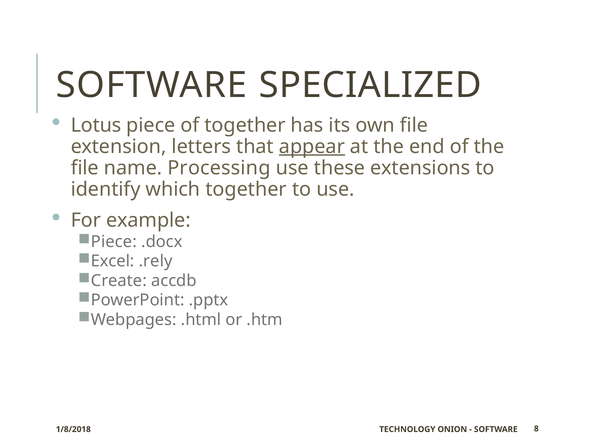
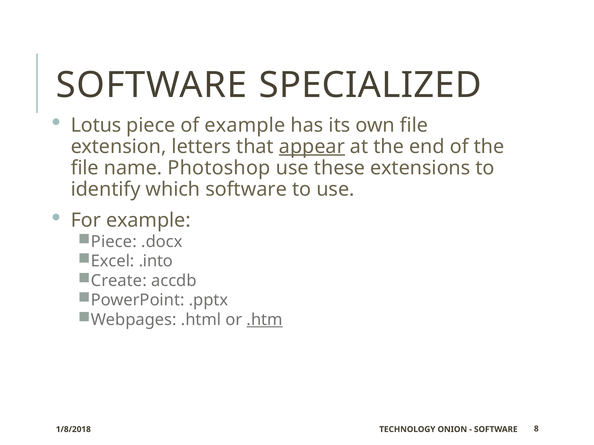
of together: together -> example
Processing: Processing -> Photoshop
which together: together -> software
.rely: .rely -> .into
.htm underline: none -> present
